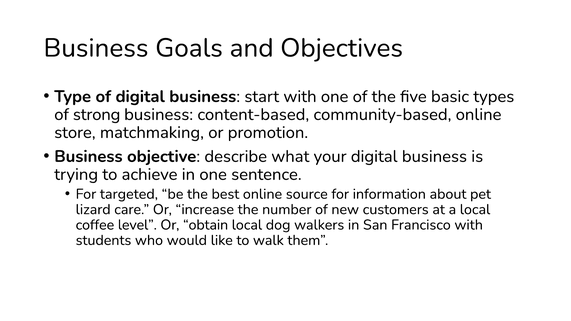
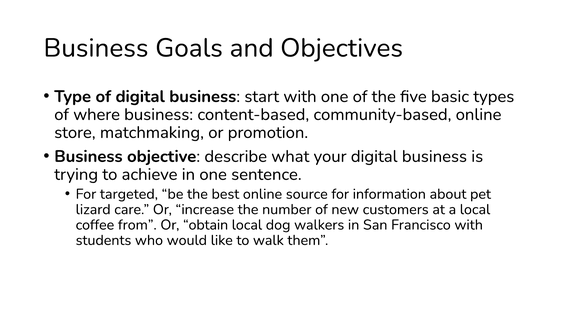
strong: strong -> where
level: level -> from
